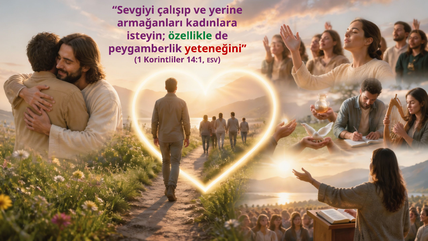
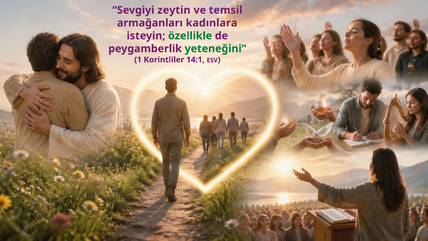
çalışıp: çalışıp -> zeytin
yerine: yerine -> temsil
yeteneğini colour: red -> green
